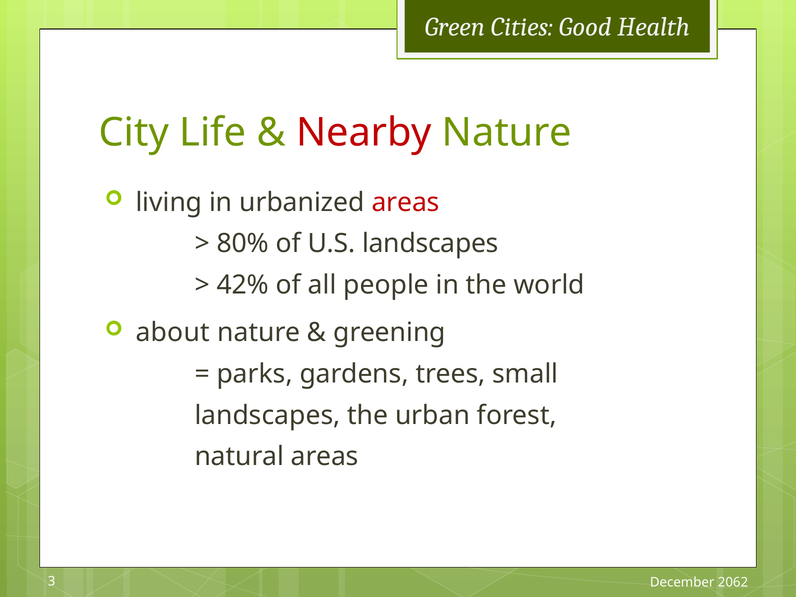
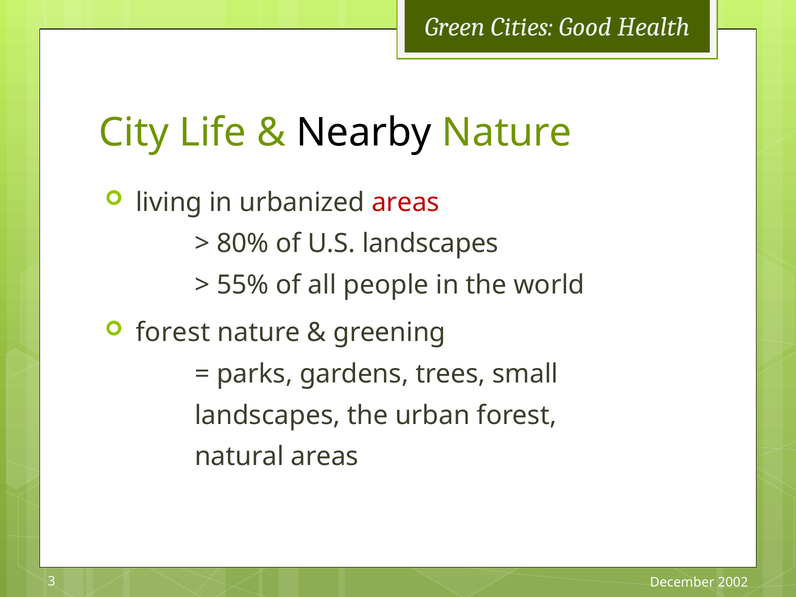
Nearby colour: red -> black
42%: 42% -> 55%
about at (173, 333): about -> forest
2062: 2062 -> 2002
